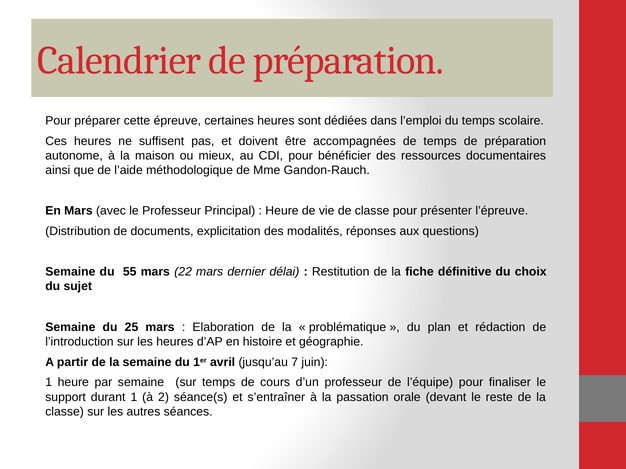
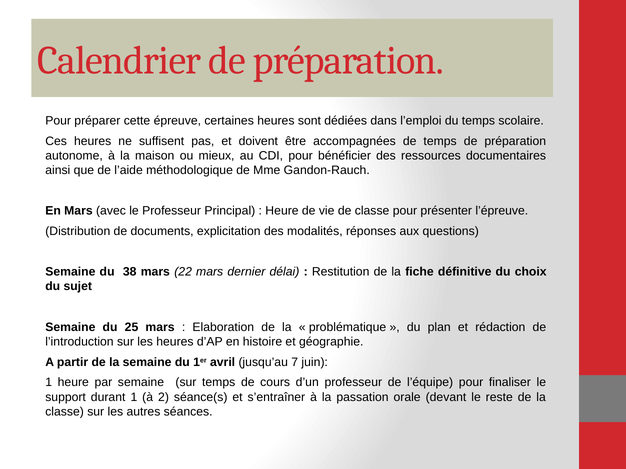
55: 55 -> 38
